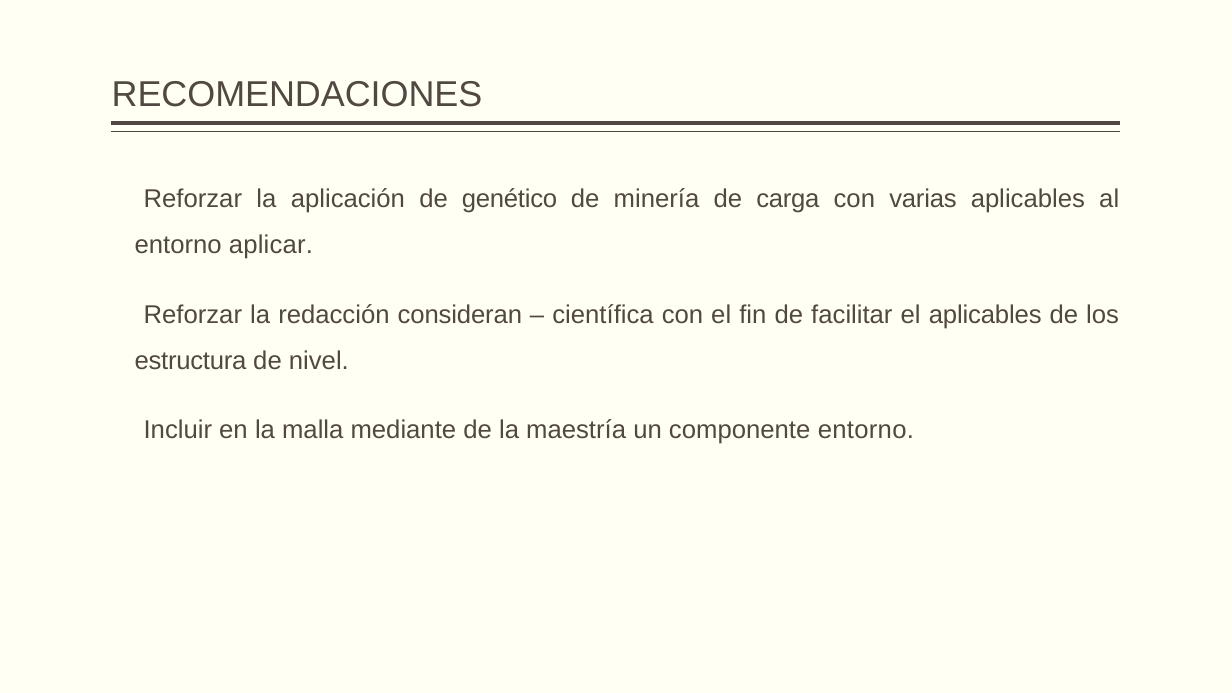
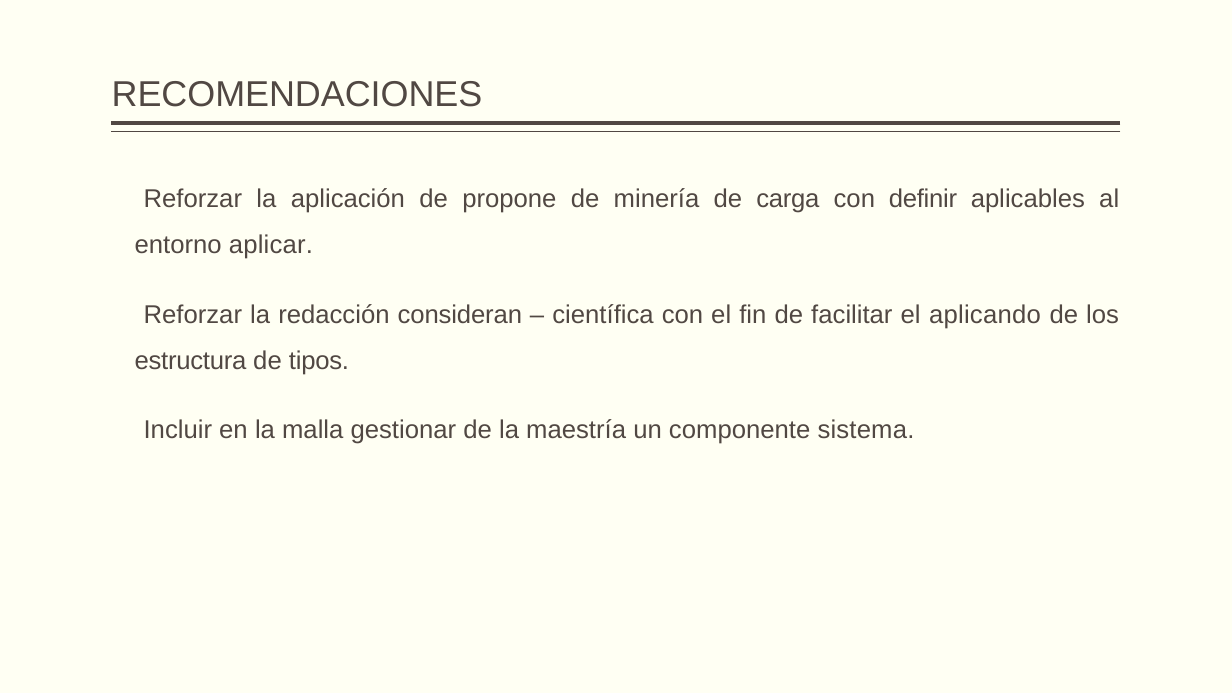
genético: genético -> propone
varias: varias -> definir
el aplicables: aplicables -> aplicando
nivel: nivel -> tipos
mediante: mediante -> gestionar
componente entorno: entorno -> sistema
